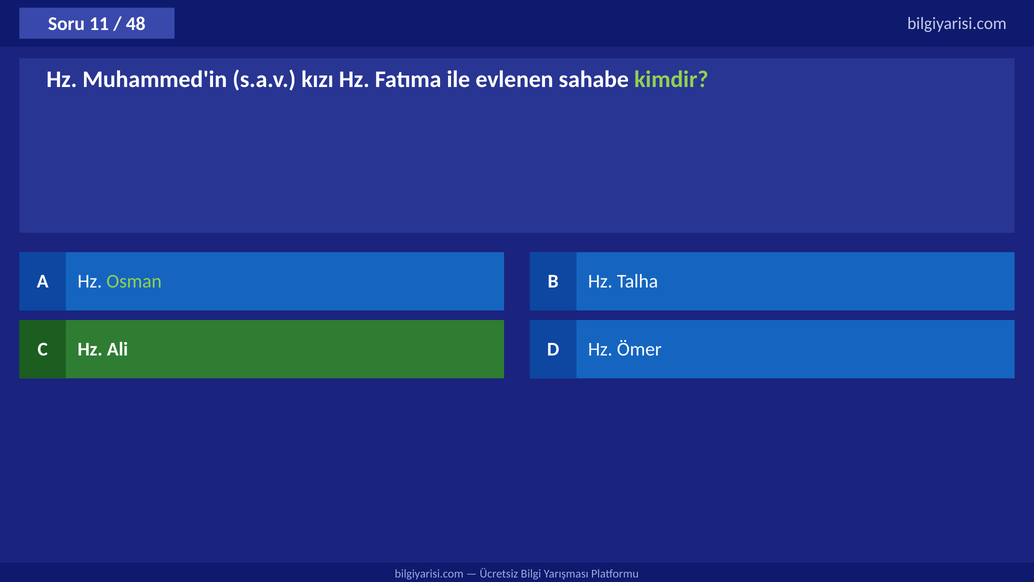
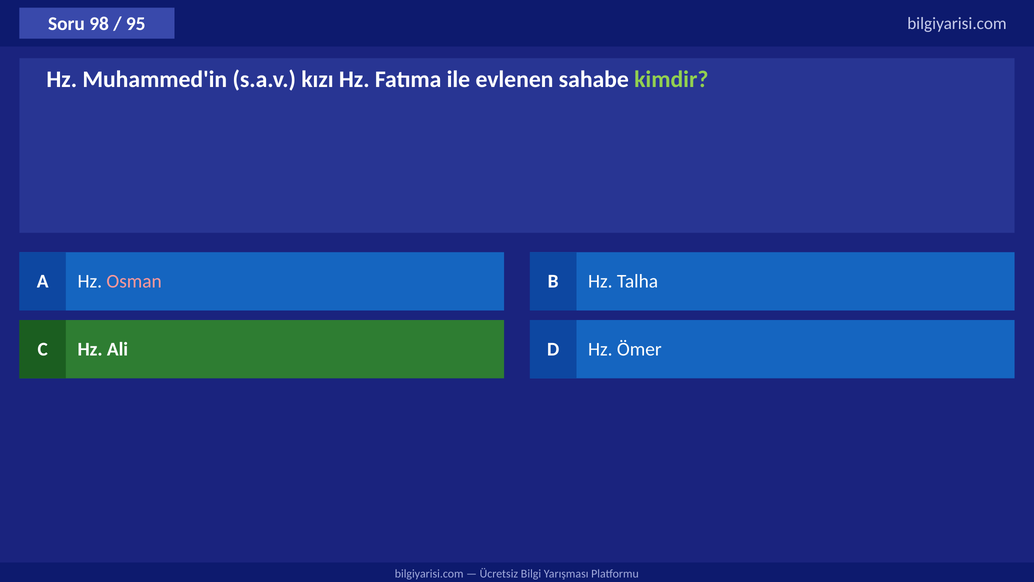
11: 11 -> 98
48: 48 -> 95
Osman colour: light green -> pink
